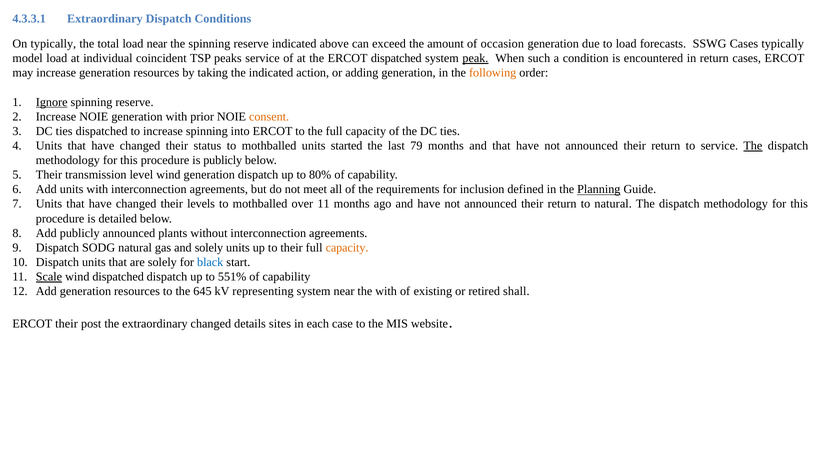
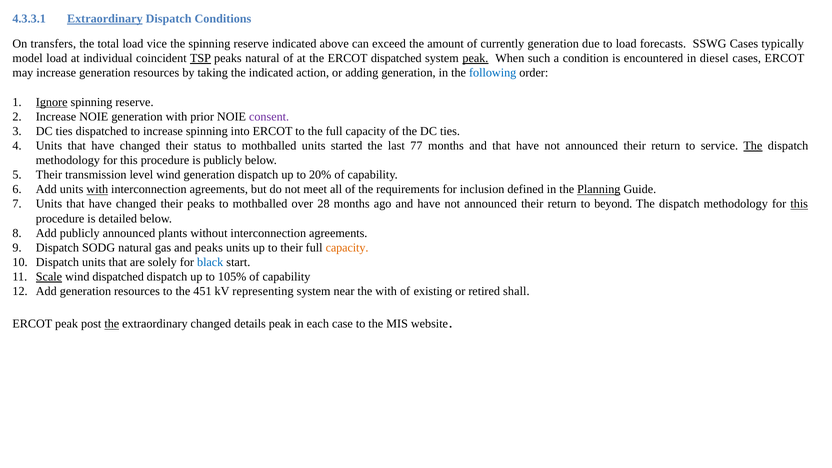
Extraordinary at (105, 19) underline: none -> present
On typically: typically -> transfers
load near: near -> vice
occasion: occasion -> currently
TSP underline: none -> present
peaks service: service -> natural
in return: return -> diesel
following colour: orange -> blue
consent colour: orange -> purple
79: 79 -> 77
80%: 80% -> 20%
with at (97, 189) underline: none -> present
their levels: levels -> peaks
over 11: 11 -> 28
to natural: natural -> beyond
this at (799, 204) underline: none -> present
and solely: solely -> peaks
551%: 551% -> 105%
645: 645 -> 451
ERCOT their: their -> peak
the at (112, 324) underline: none -> present
details sites: sites -> peak
